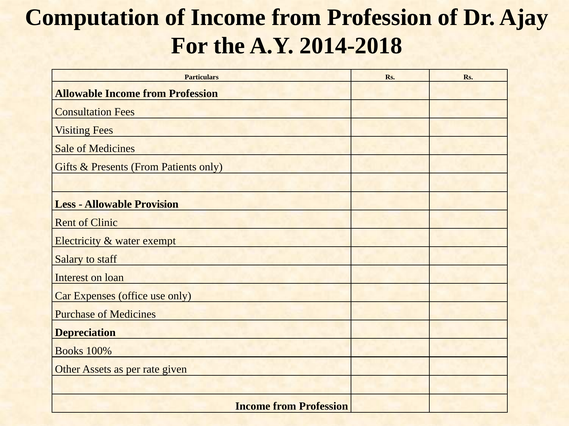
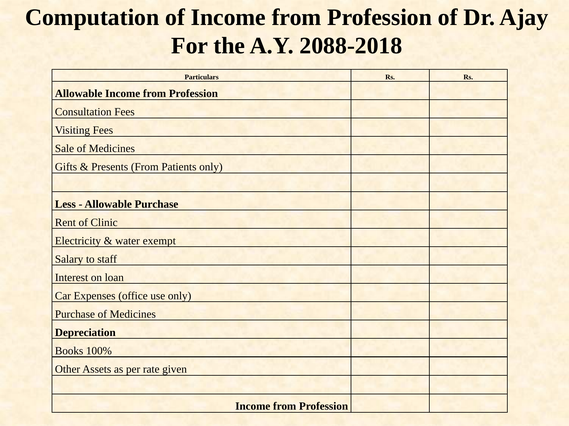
2014-2018: 2014-2018 -> 2088-2018
Allowable Provision: Provision -> Purchase
